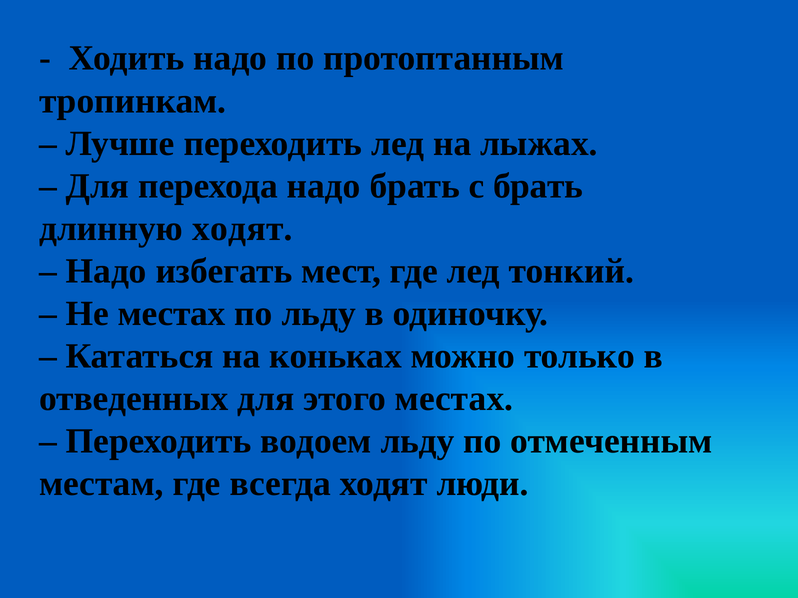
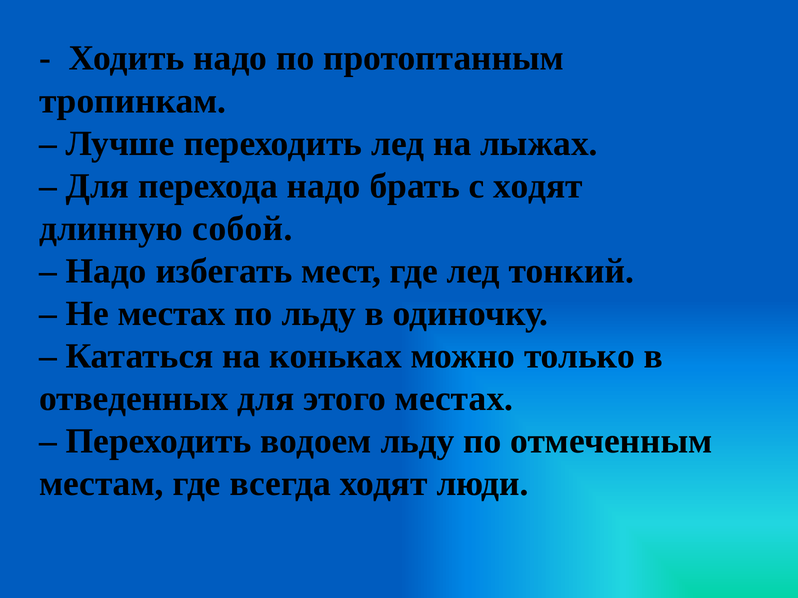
с брать: брать -> ходят
длинную ходят: ходят -> собой
